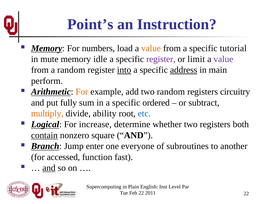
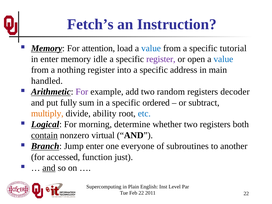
Point’s: Point’s -> Fetch’s
numbers: numbers -> attention
value at (151, 48) colour: orange -> blue
in mute: mute -> enter
limit: limit -> open
value at (223, 59) colour: purple -> blue
a random: random -> nothing
into underline: present -> none
address underline: present -> none
perform: perform -> handled
For at (82, 92) colour: orange -> purple
circuitry: circuitry -> decoder
increase: increase -> morning
square: square -> virtual
fast: fast -> just
